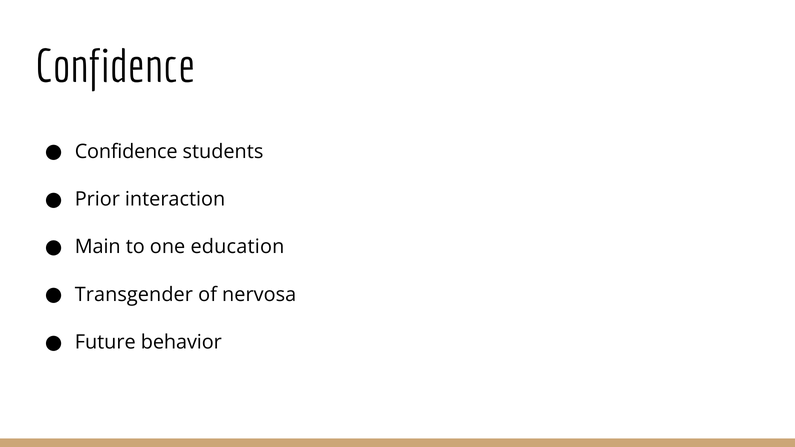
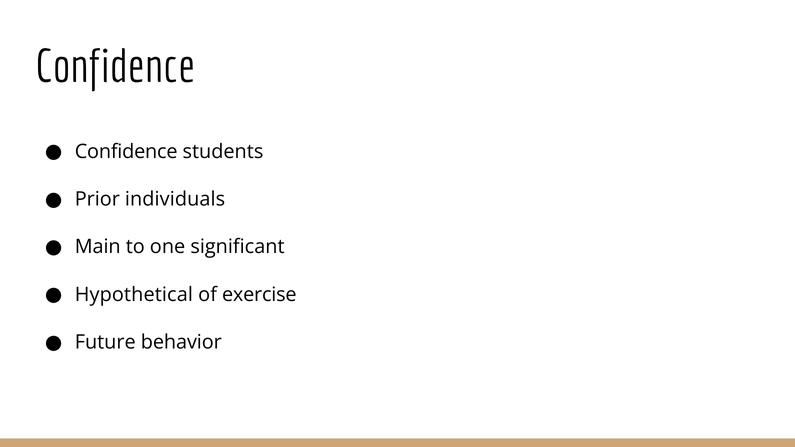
interaction: interaction -> individuals
education: education -> significant
Transgender: Transgender -> Hypothetical
nervosa: nervosa -> exercise
